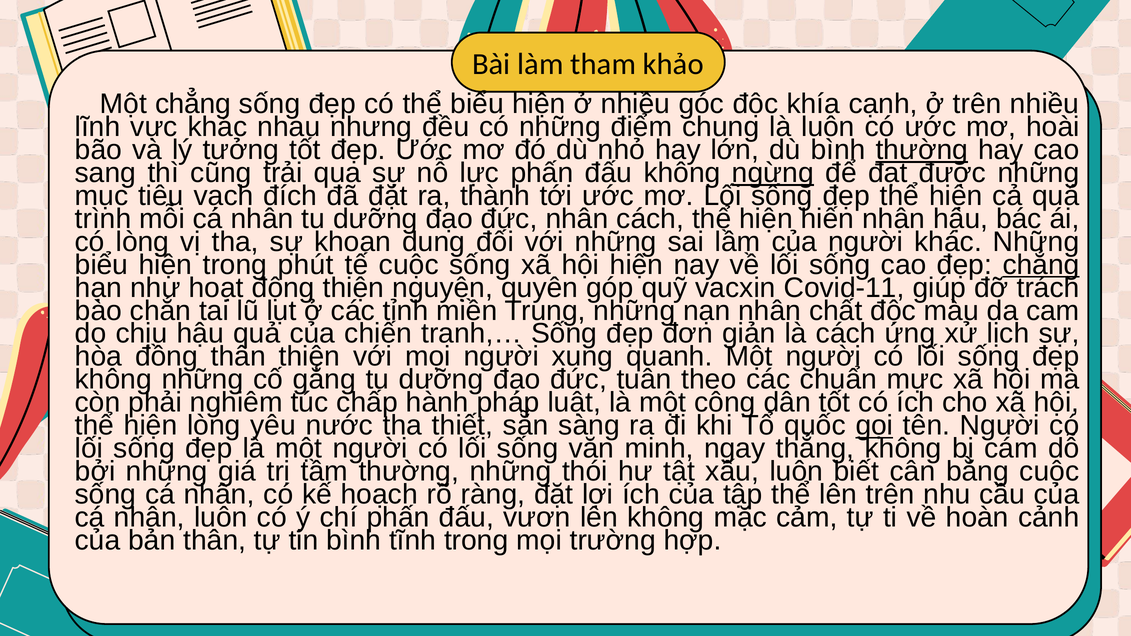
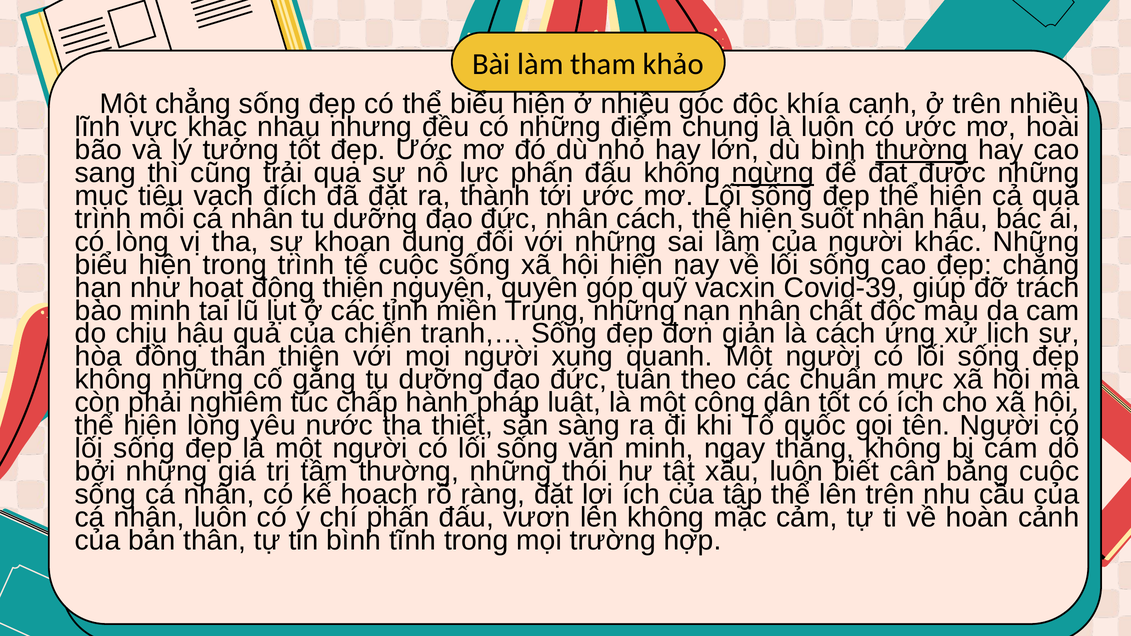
hiến: hiến -> suốt
trong phút: phút -> trình
chẳng at (1041, 265) underline: present -> none
Covid-11: Covid-11 -> Covid-39
bào chắn: chắn -> minh
gọi underline: present -> none
